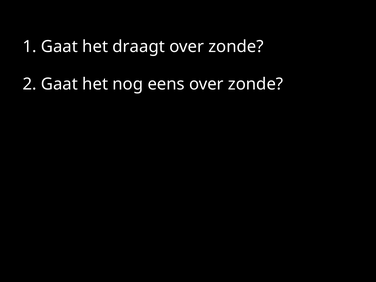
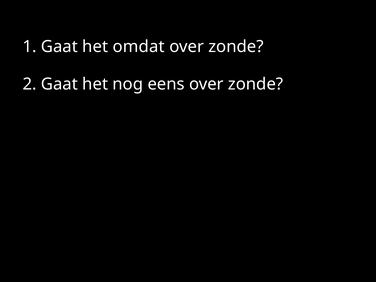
draagt: draagt -> omdat
